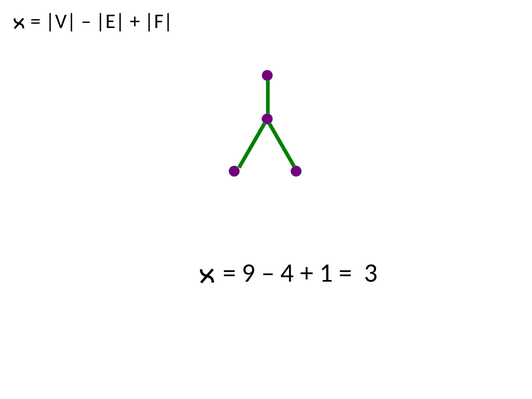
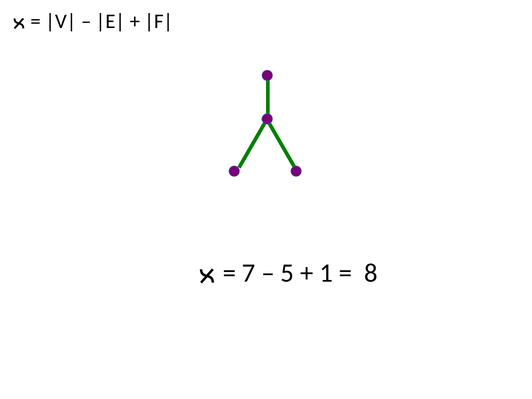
9: 9 -> 7
4: 4 -> 5
3: 3 -> 8
